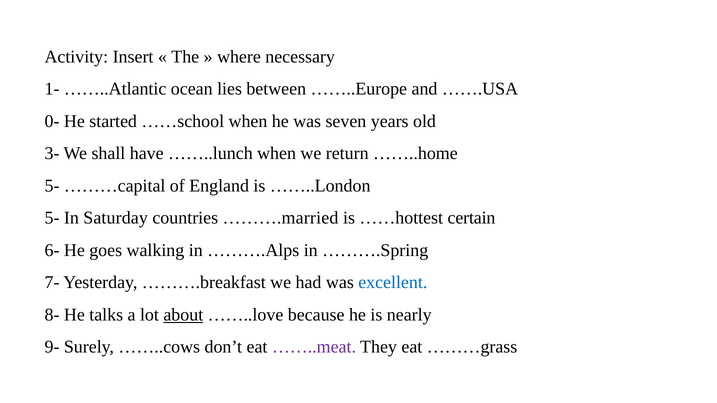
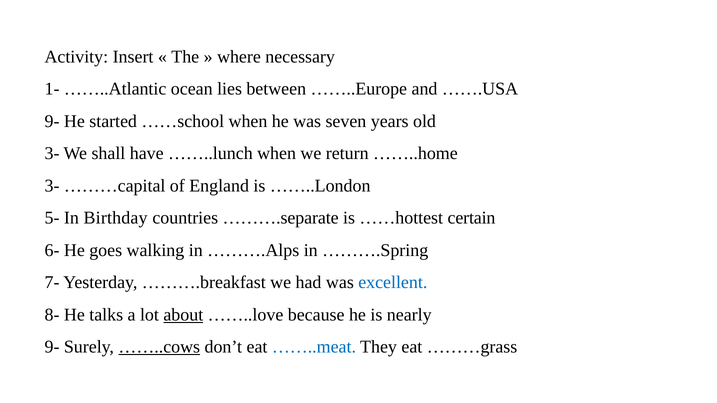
0- at (52, 121): 0- -> 9-
5- at (52, 186): 5- -> 3-
Saturday: Saturday -> Birthday
……….married: ……….married -> ……….separate
……..cows underline: none -> present
……..meat colour: purple -> blue
